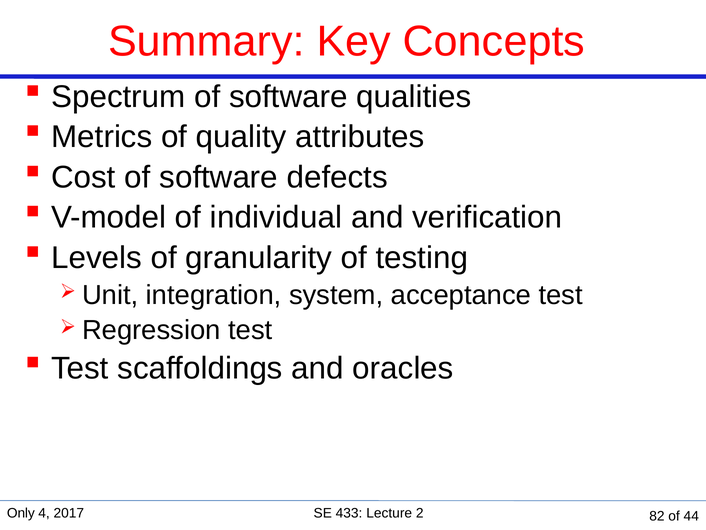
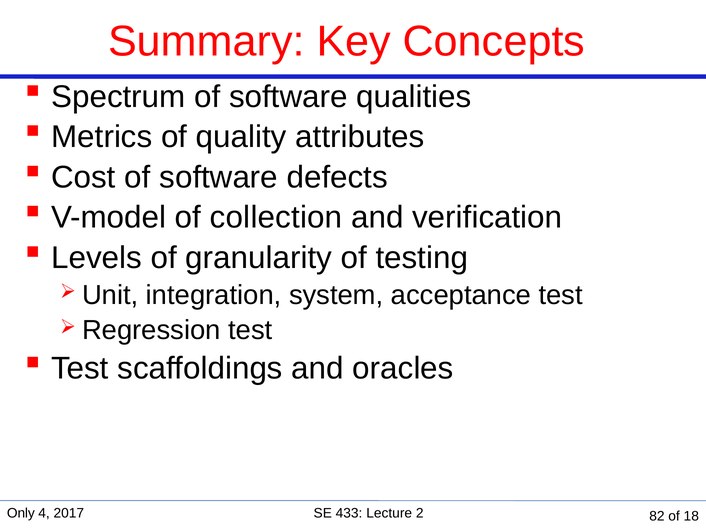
individual: individual -> collection
44: 44 -> 18
